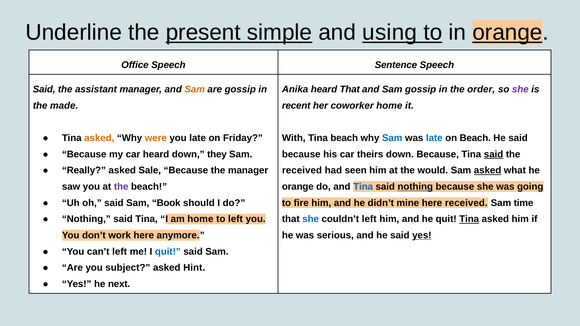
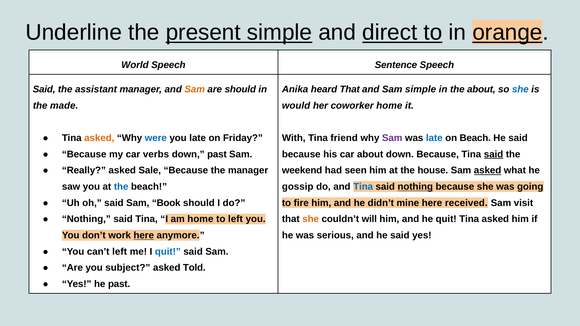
using: using -> direct
Office: Office -> World
are gossip: gossip -> should
Sam gossip: gossip -> simple
the order: order -> about
she at (520, 89) colour: purple -> blue
recent: recent -> would
were colour: orange -> blue
Tina beach: beach -> friend
Sam at (392, 138) colour: blue -> purple
car heard: heard -> verbs
down they: they -> past
car theirs: theirs -> about
received at (302, 171): received -> weekend
would: would -> house
the at (121, 187) colour: purple -> blue
orange at (298, 187): orange -> gossip
time: time -> visit
she at (311, 219) colour: blue -> orange
couldn’t left: left -> will
Tina at (469, 219) underline: present -> none
here at (144, 236) underline: none -> present
yes at (422, 236) underline: present -> none
Hint: Hint -> Told
he next: next -> past
